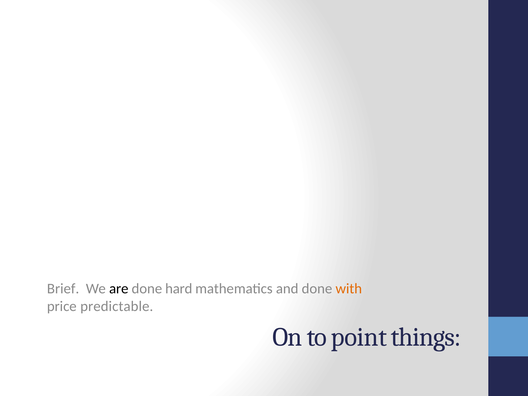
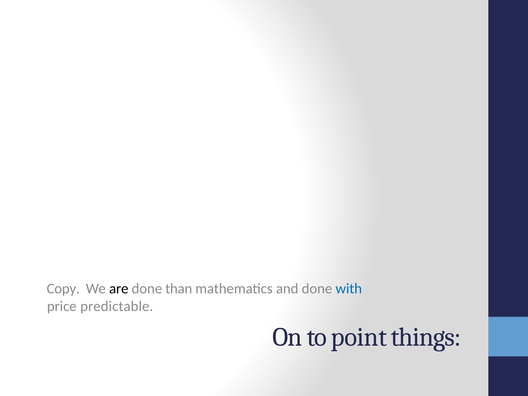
Brief: Brief -> Copy
hard: hard -> than
with colour: orange -> blue
